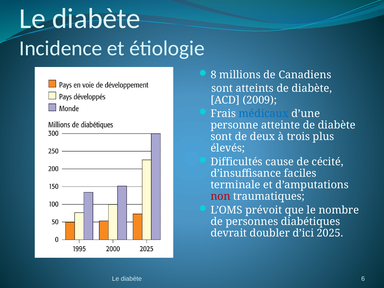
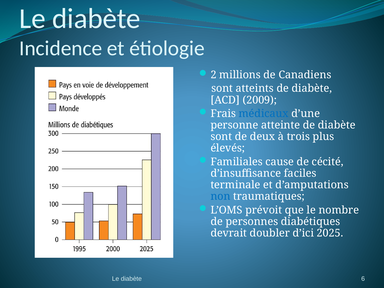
8: 8 -> 2
Difficultés: Difficultés -> Familiales
non colour: red -> blue
